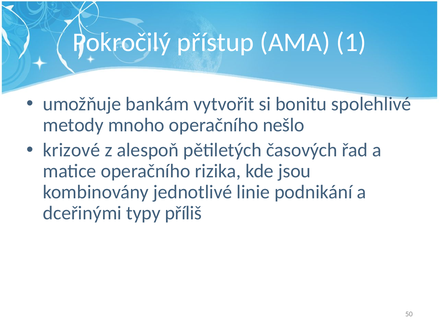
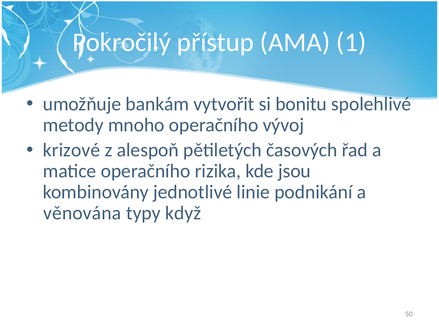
nešlo: nešlo -> vývoj
dceřinými: dceřinými -> věnována
příliš: příliš -> když
